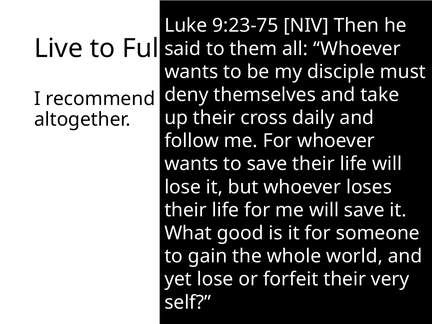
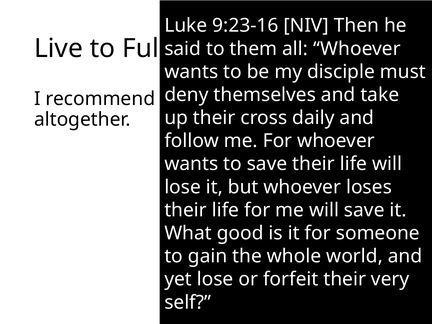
9:23-75: 9:23-75 -> 9:23-16
